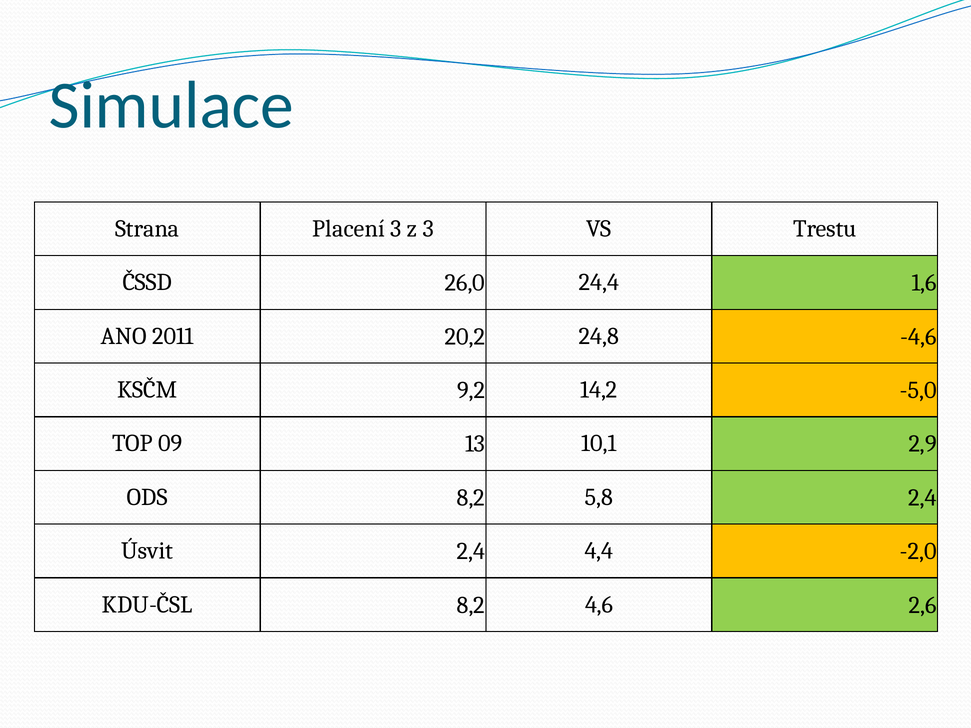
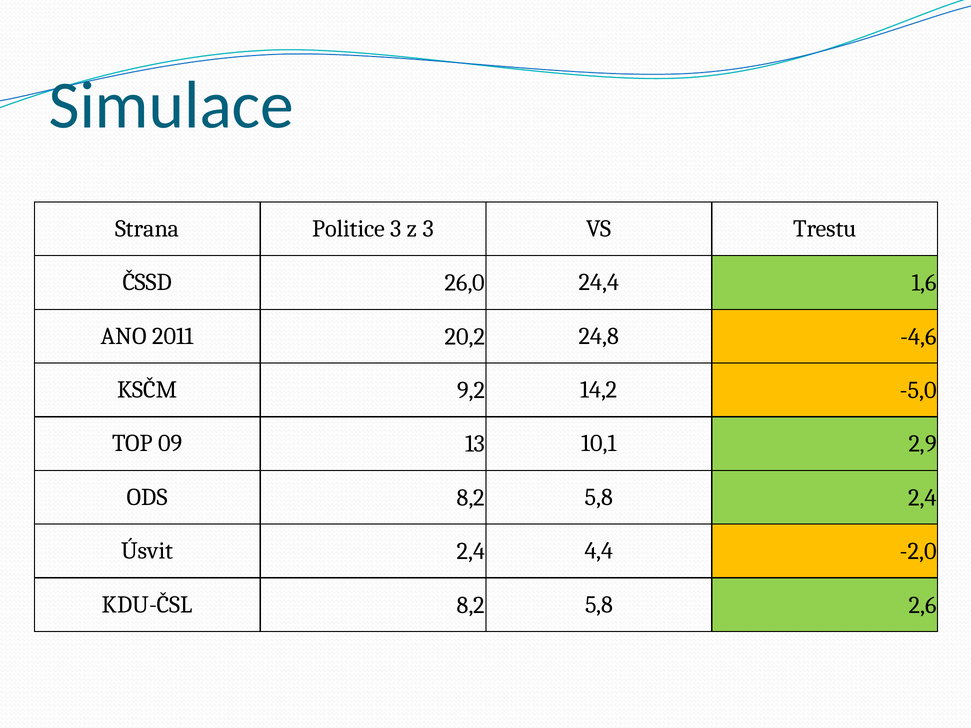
Placení: Placení -> Politice
KDU-ČSL 8,2 4,6: 4,6 -> 5,8
